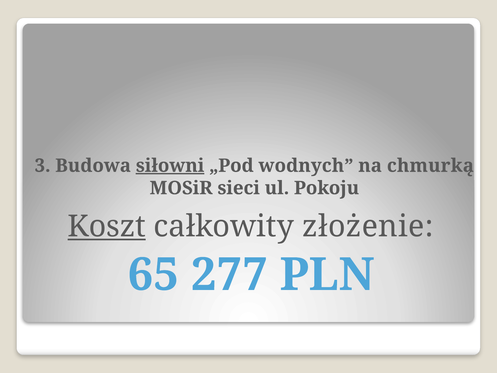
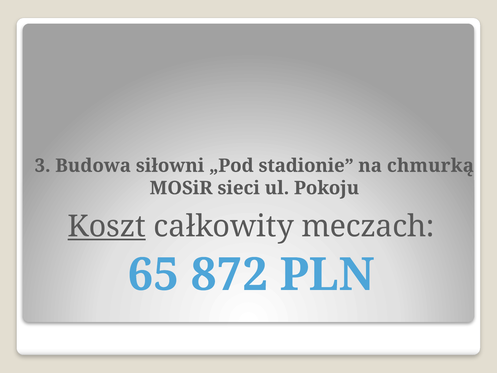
siłowni underline: present -> none
wodnych: wodnych -> stadionie
złożenie: złożenie -> meczach
277: 277 -> 872
